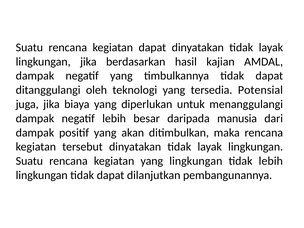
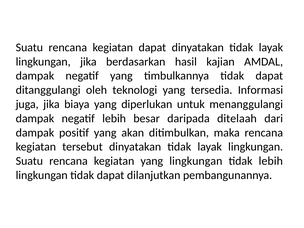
Potensial: Potensial -> Informasi
manusia: manusia -> ditelaah
